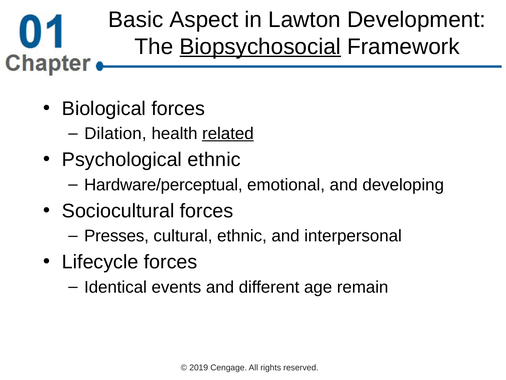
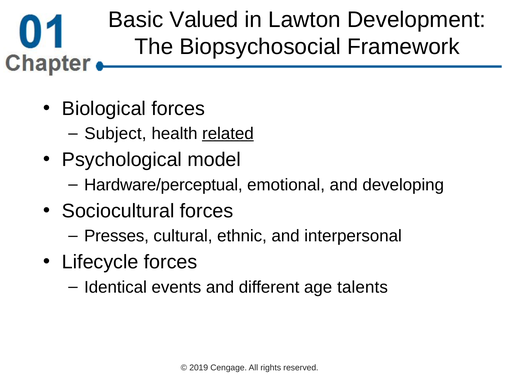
Aspect: Aspect -> Valued
Biopsychosocial underline: present -> none
Dilation: Dilation -> Subject
Psychological ethnic: ethnic -> model
remain: remain -> talents
